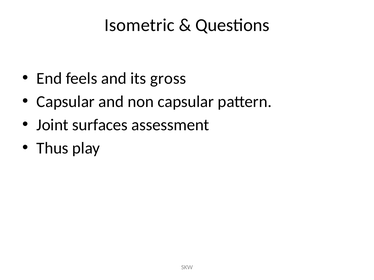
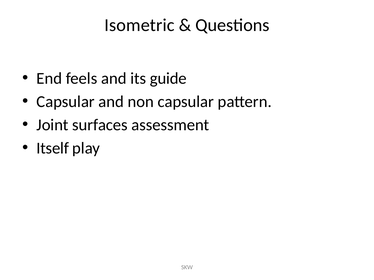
gross: gross -> guide
Thus: Thus -> Itself
